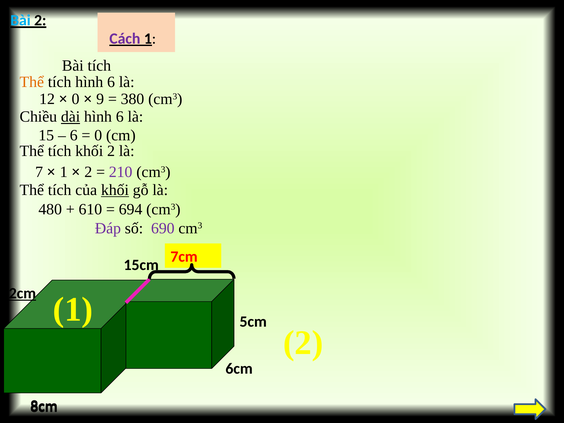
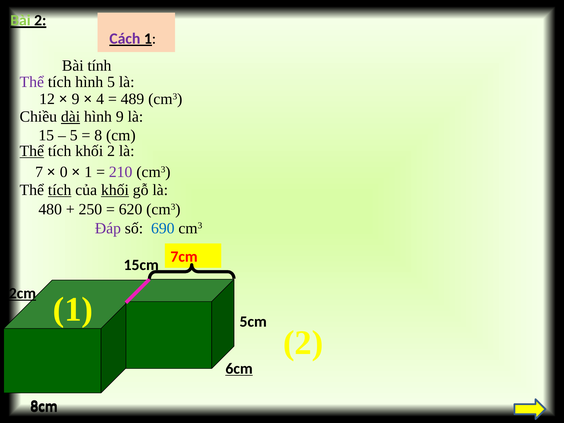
Bài at (20, 20) colour: light blue -> light green
Bài tích: tích -> tính
Thể at (32, 82) colour: orange -> purple
tích hình 6: 6 -> 5
0 at (76, 99): 0 -> 9
9: 9 -> 4
380: 380 -> 489
6 at (120, 117): 6 -> 9
6 at (74, 135): 6 -> 5
0 at (98, 135): 0 -> 8
Thể at (32, 151) underline: none -> present
1 at (64, 172): 1 -> 0
2 at (88, 172): 2 -> 1
tích at (60, 190) underline: none -> present
610: 610 -> 250
694: 694 -> 620
690 colour: purple -> blue
6cm underline: none -> present
